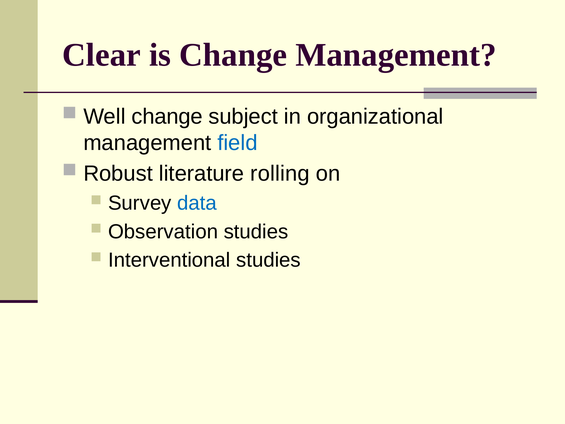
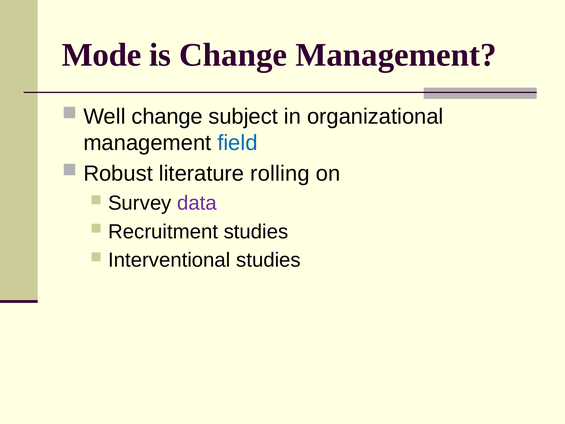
Clear: Clear -> Mode
data colour: blue -> purple
Observation: Observation -> Recruitment
